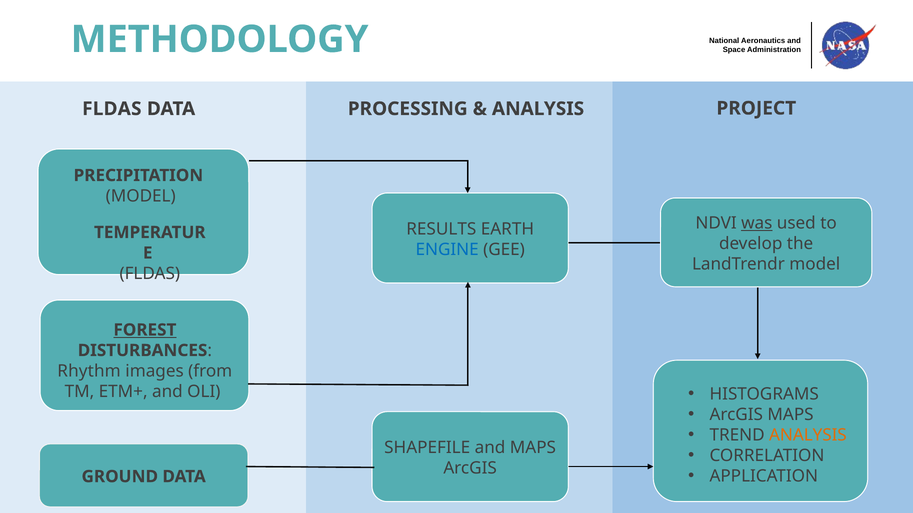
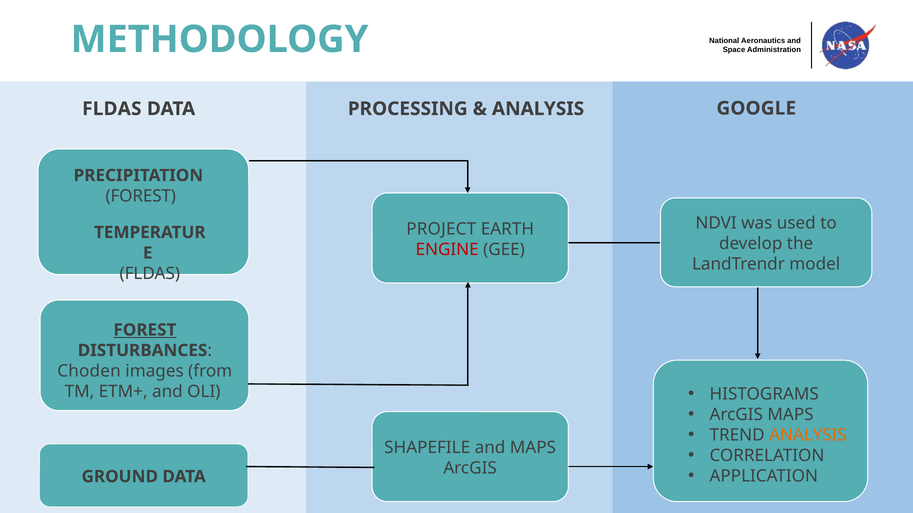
PROJECT: PROJECT -> GOOGLE
MODEL at (141, 196): MODEL -> FOREST
was underline: present -> none
RESULTS: RESULTS -> PROJECT
ENGINE colour: blue -> red
Rhythm: Rhythm -> Choden
